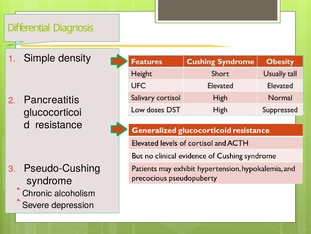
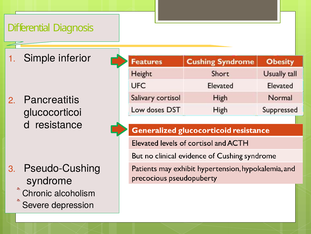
density: density -> inferior
